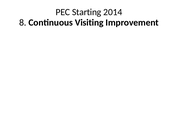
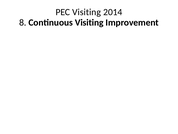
PEC Starting: Starting -> Visiting
